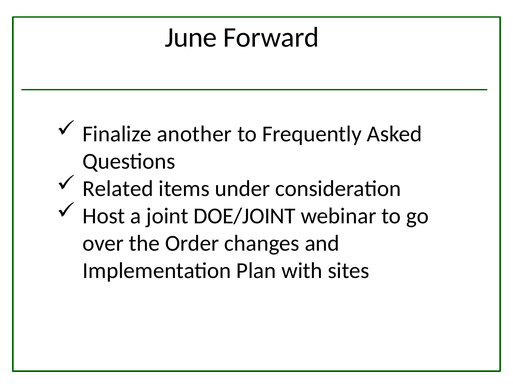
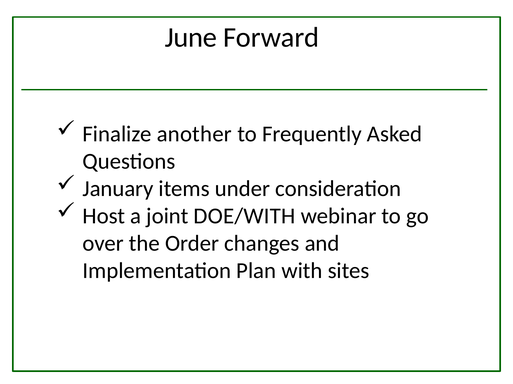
Related: Related -> January
DOE/JOINT: DOE/JOINT -> DOE/WITH
